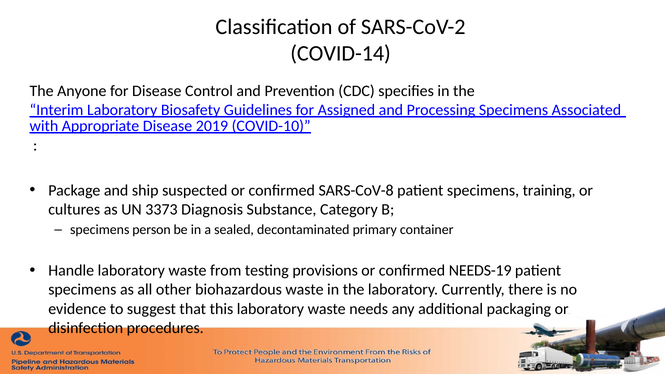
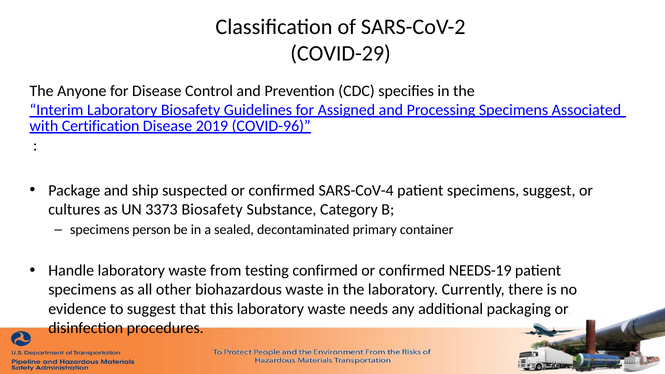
COVID-14: COVID-14 -> COVID-29
Appropriate: Appropriate -> Certification
COVID-10: COVID-10 -> COVID-96
SARS-CoV-8: SARS-CoV-8 -> SARS-CoV-4
specimens training: training -> suggest
3373 Diagnosis: Diagnosis -> Biosafety
testing provisions: provisions -> confirmed
